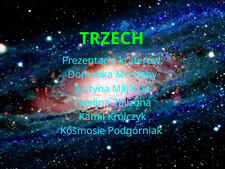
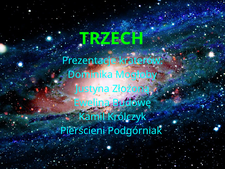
Miliarda: Miliarda -> Złożoną
Zbliżona: Zbliżona -> Budowę
Kosmosie: Kosmosie -> Pierścieni
